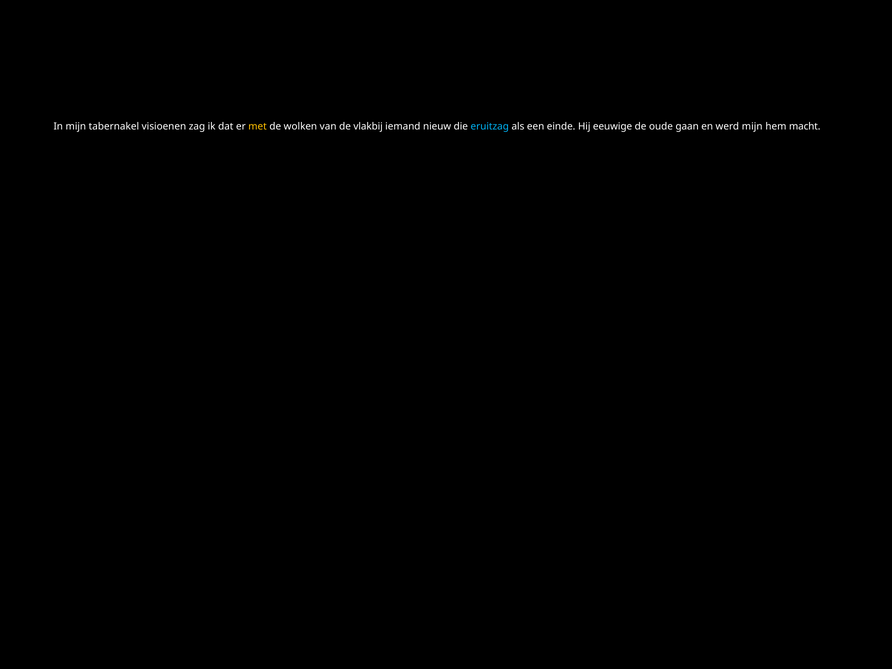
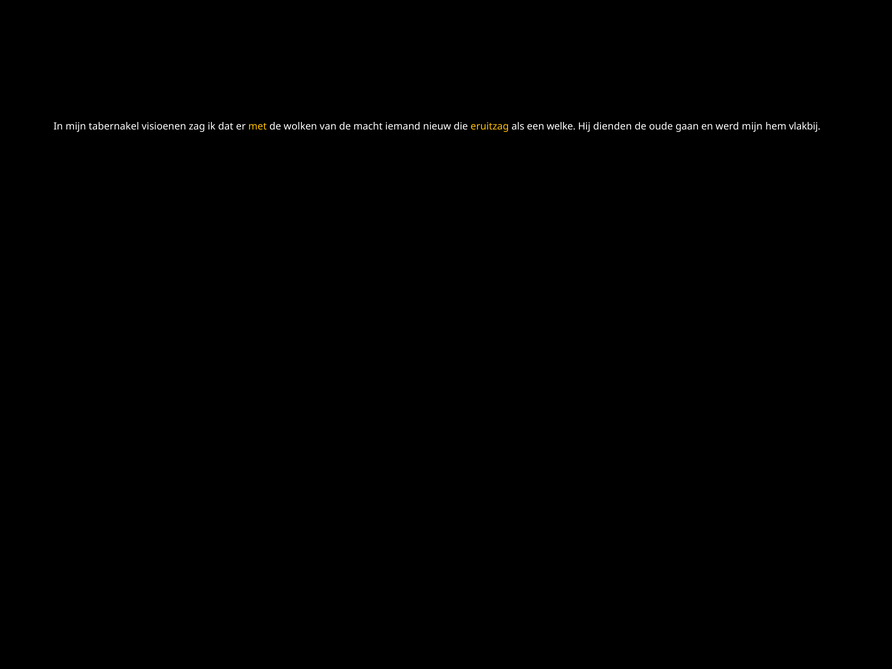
vlakbij: vlakbij -> macht
eruitzag colour: light blue -> yellow
einde: einde -> welke
eeuwige: eeuwige -> dienden
macht: macht -> vlakbij
